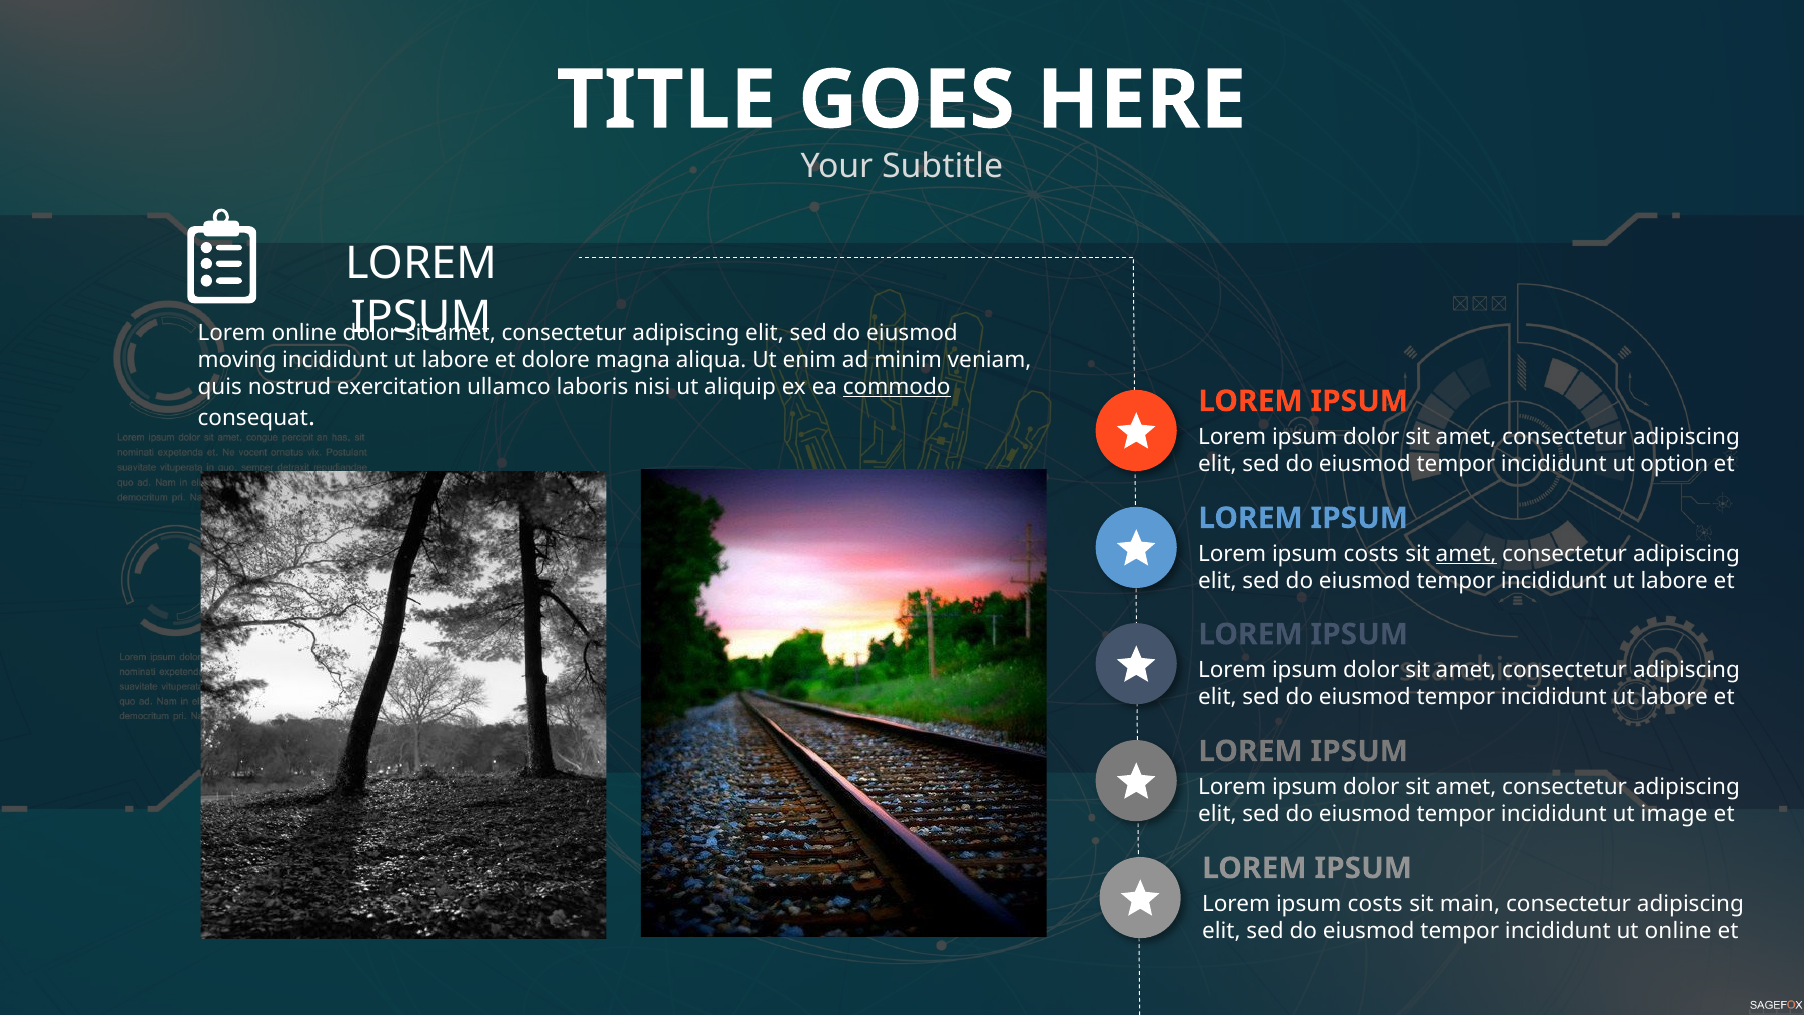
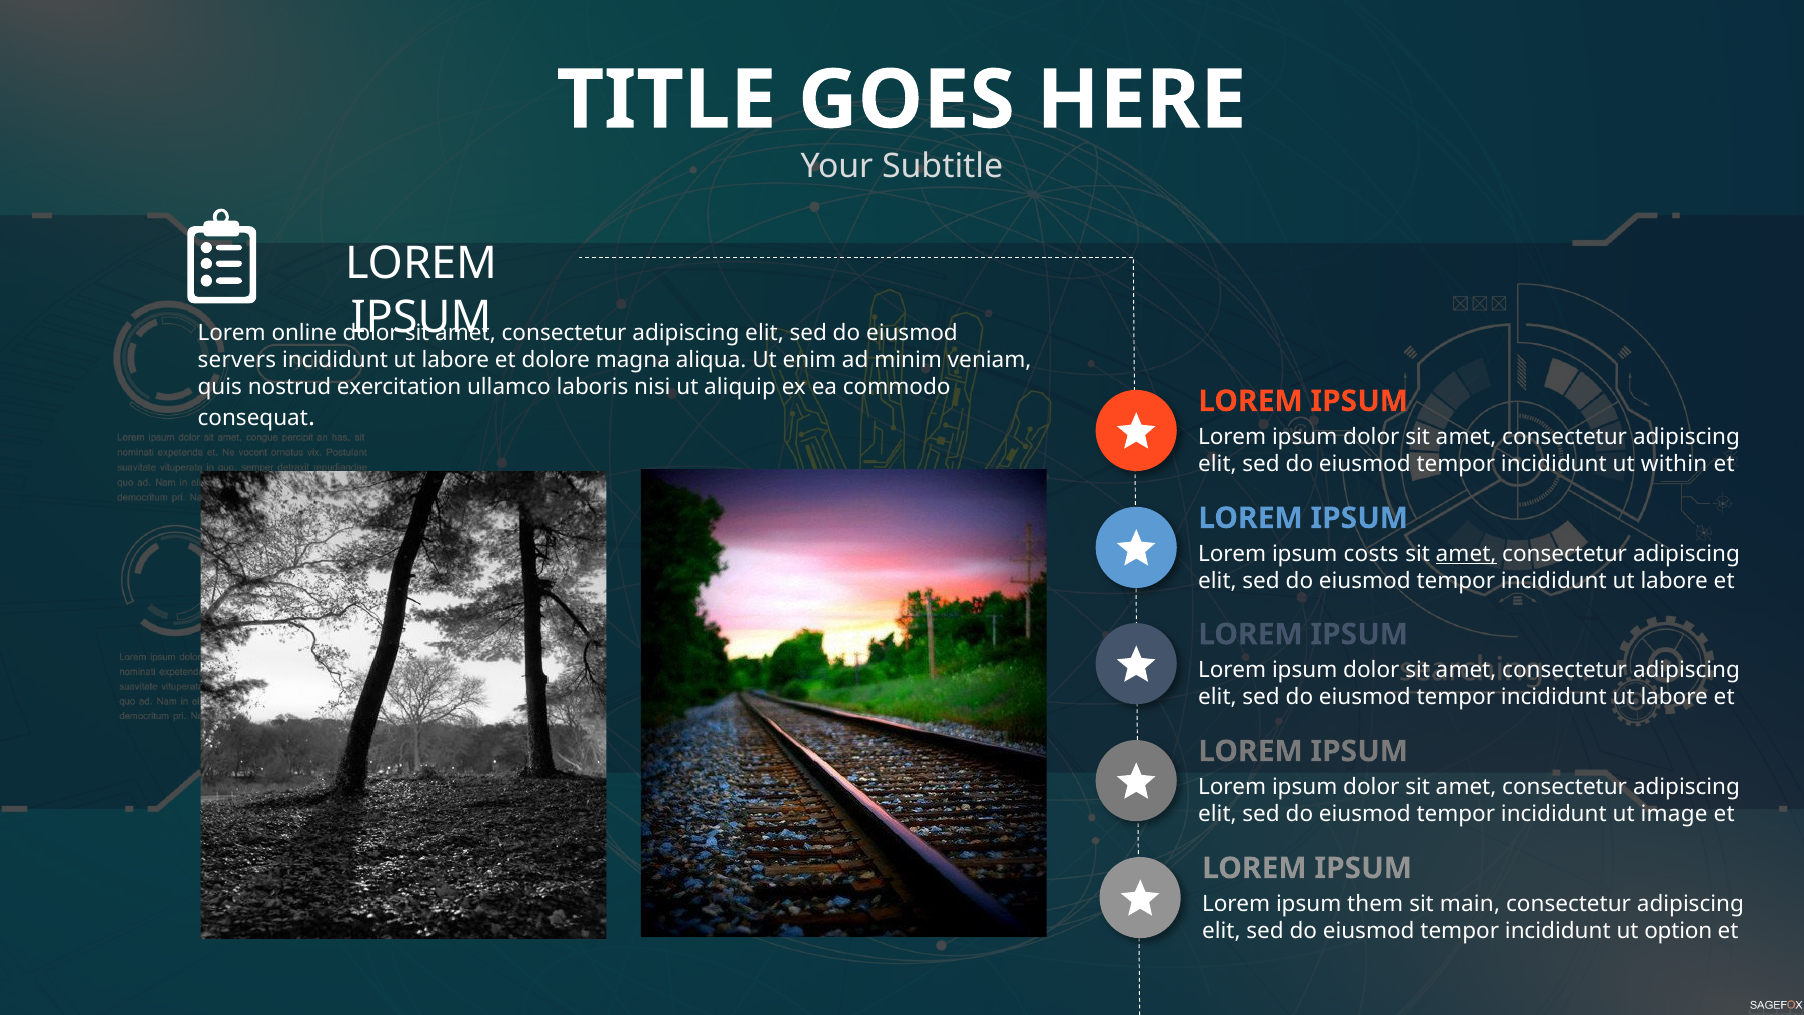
moving: moving -> servers
commodo underline: present -> none
option: option -> within
costs at (1375, 904): costs -> them
ut online: online -> option
